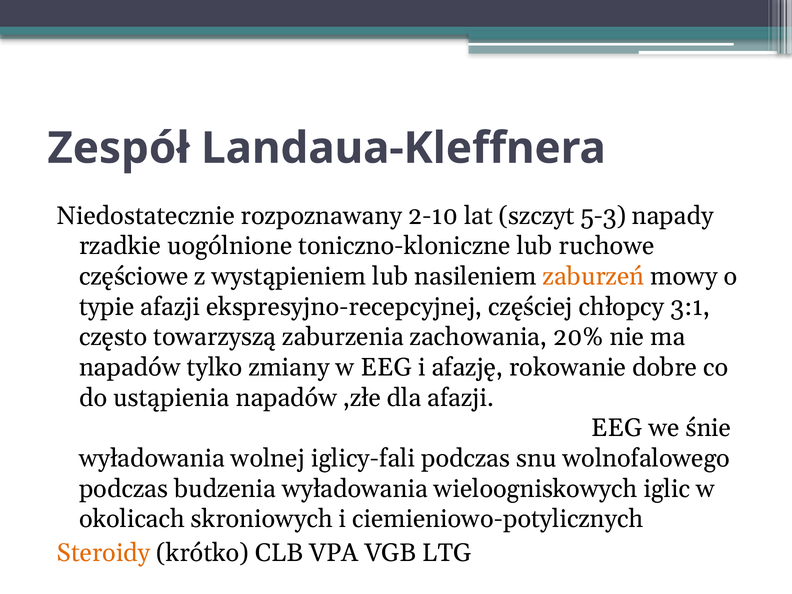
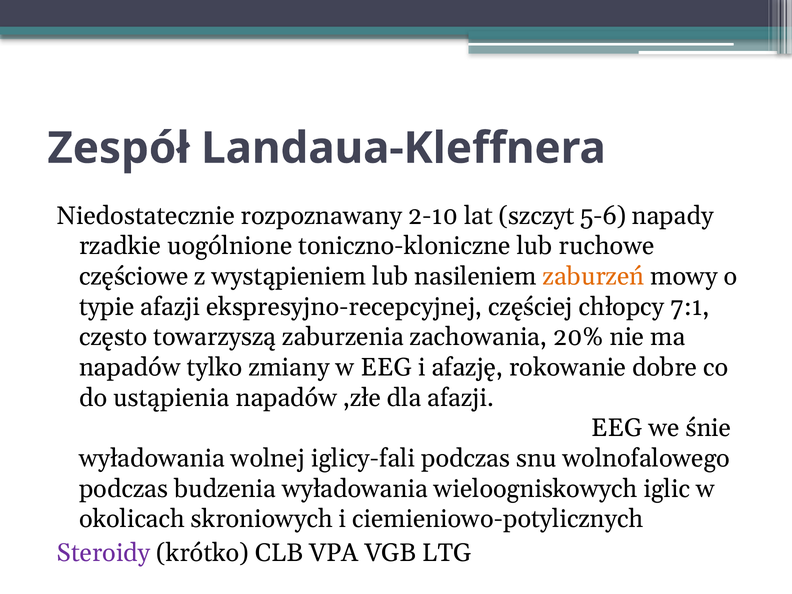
5-3: 5-3 -> 5-6
3:1: 3:1 -> 7:1
Steroidy colour: orange -> purple
